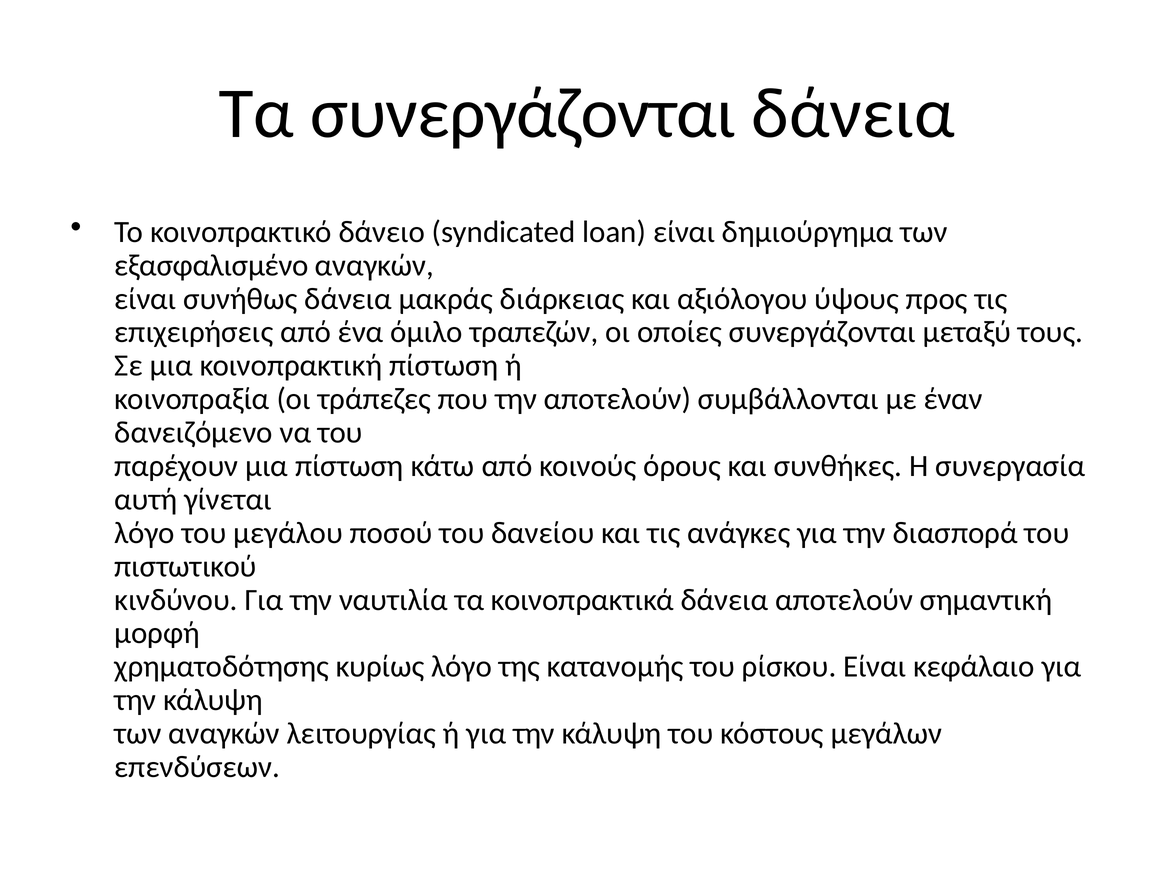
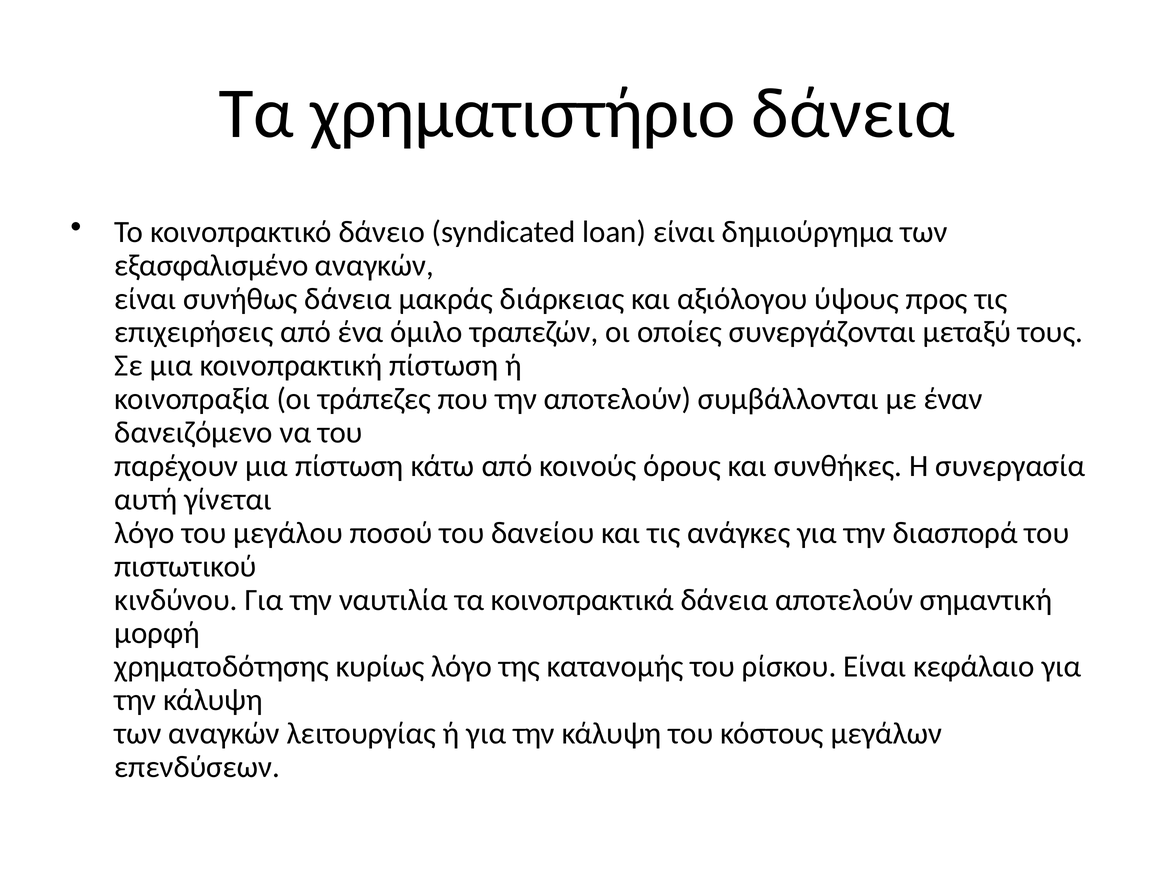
Τα συνεργάζονται: συνεργάζονται -> χρηματιστήριο
